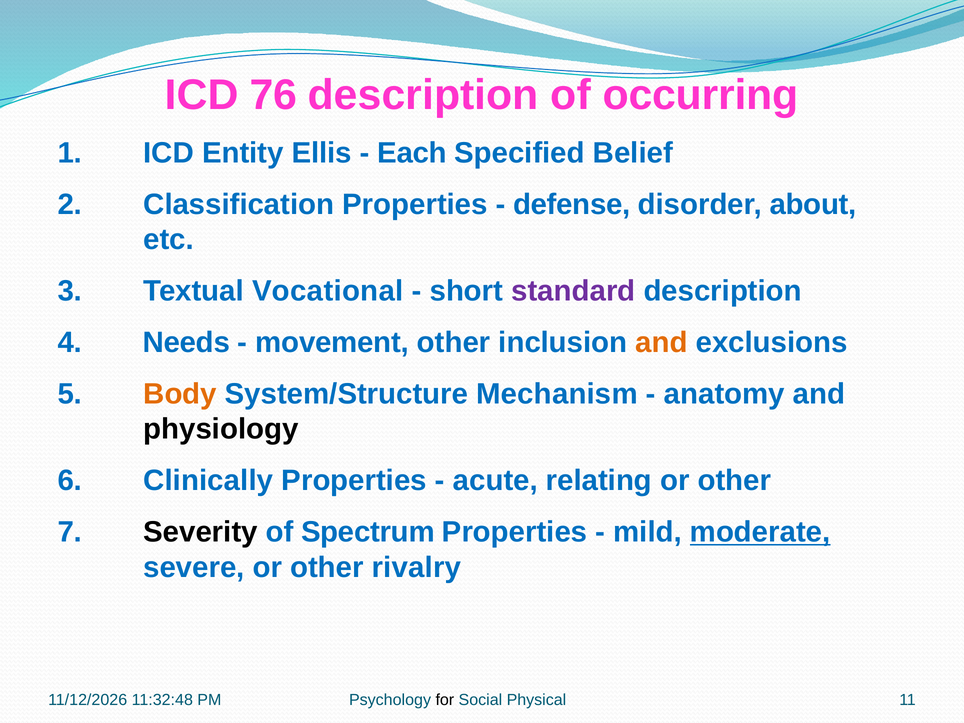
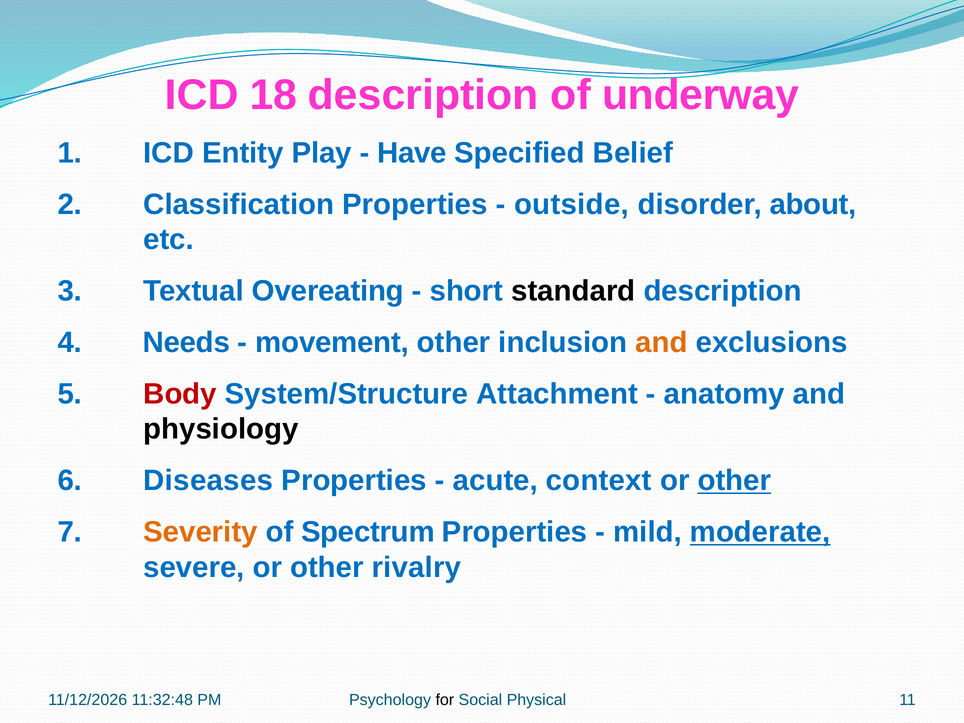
76: 76 -> 18
occurring: occurring -> underway
Ellis: Ellis -> Play
Each: Each -> Have
defense: defense -> outside
Vocational: Vocational -> Overeating
standard colour: purple -> black
Body colour: orange -> red
Mechanism: Mechanism -> Attachment
Clinically: Clinically -> Diseases
relating: relating -> context
other at (734, 481) underline: none -> present
Severity colour: black -> orange
